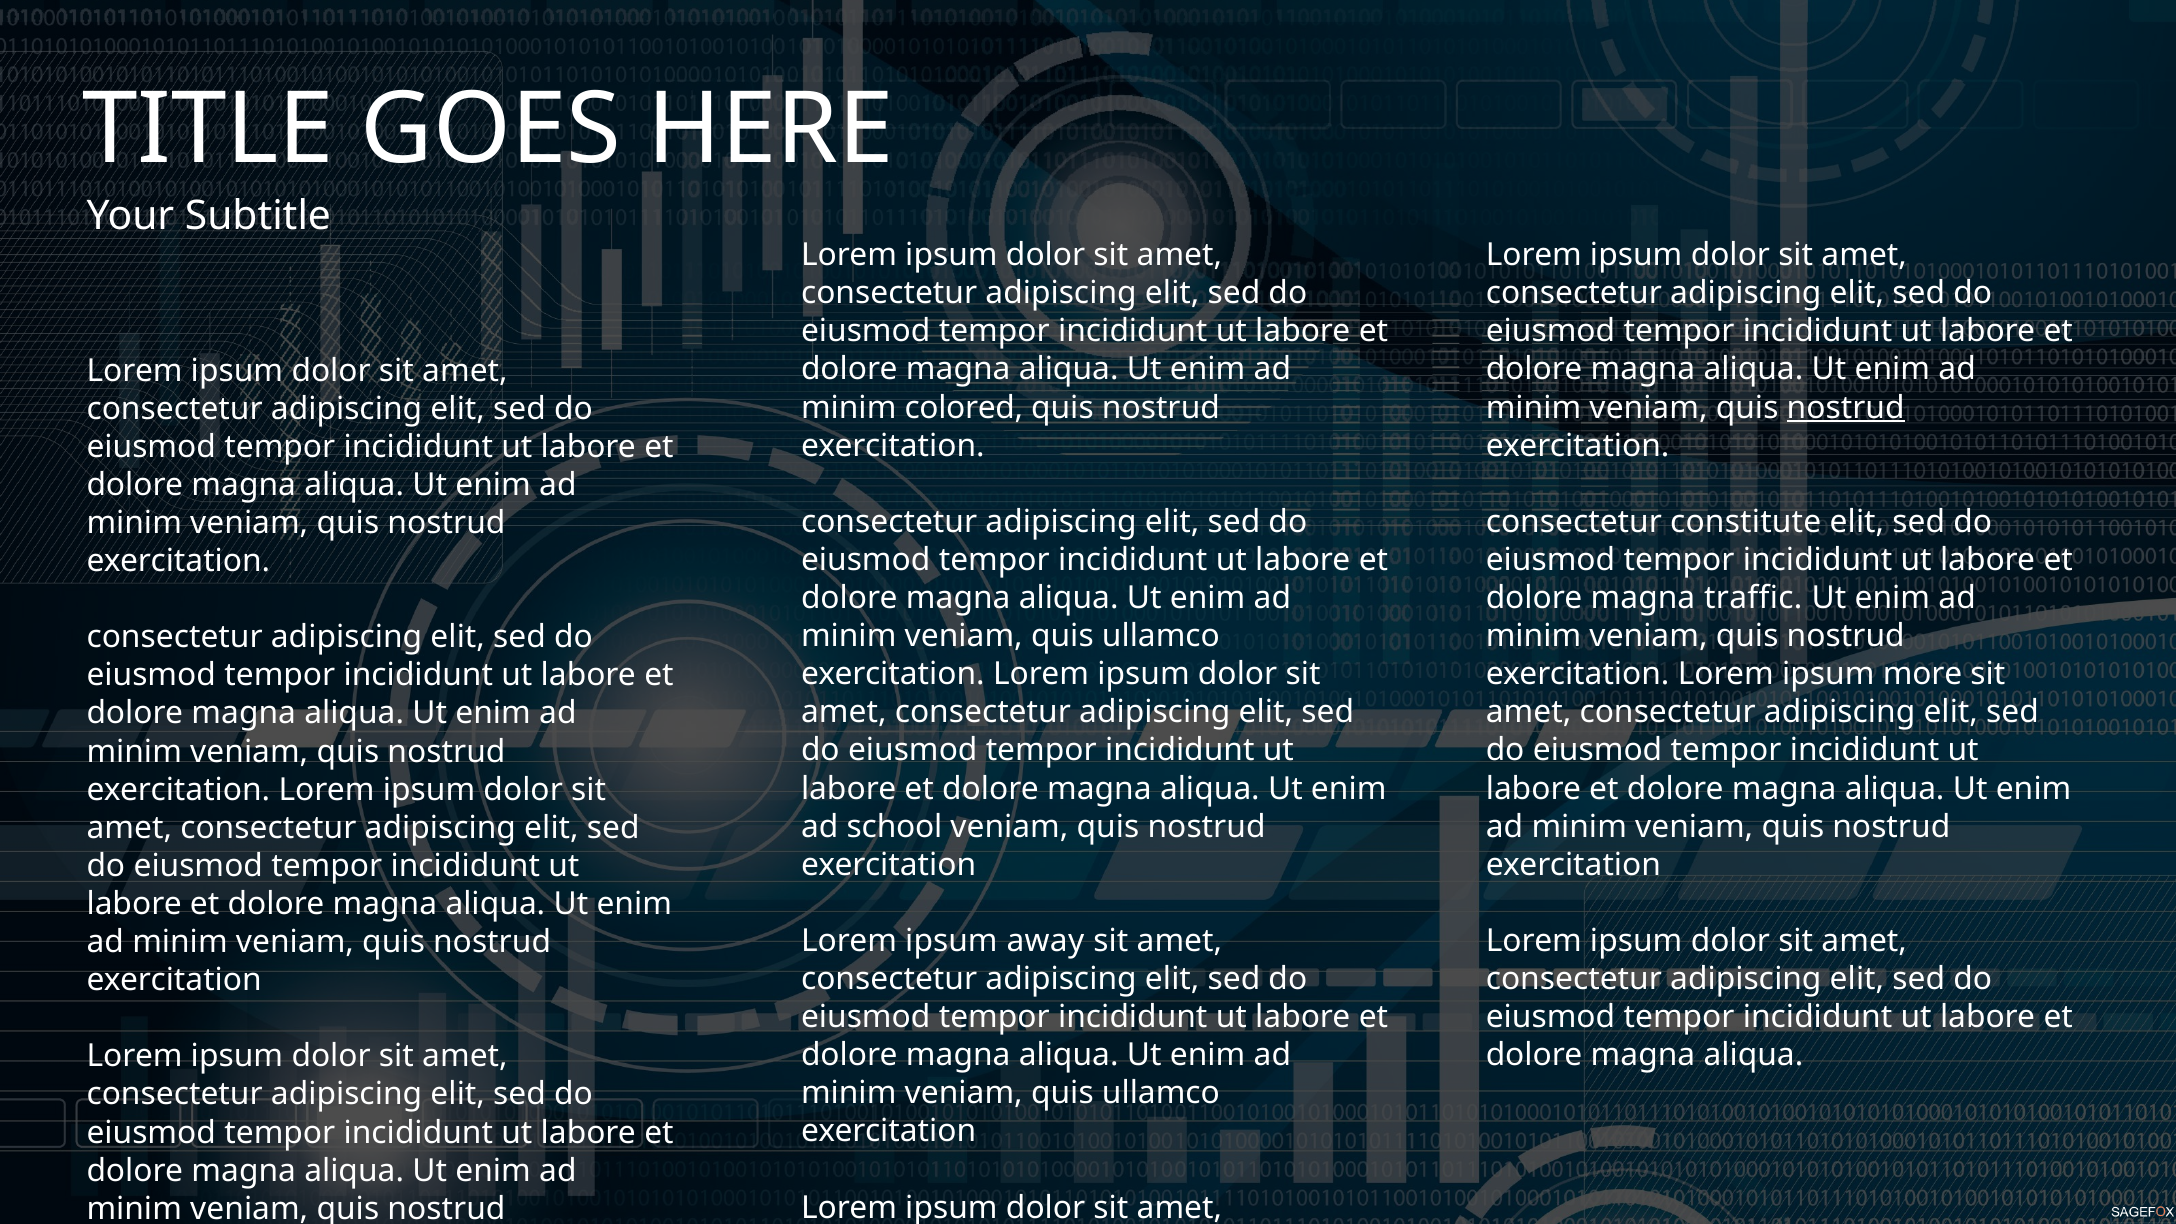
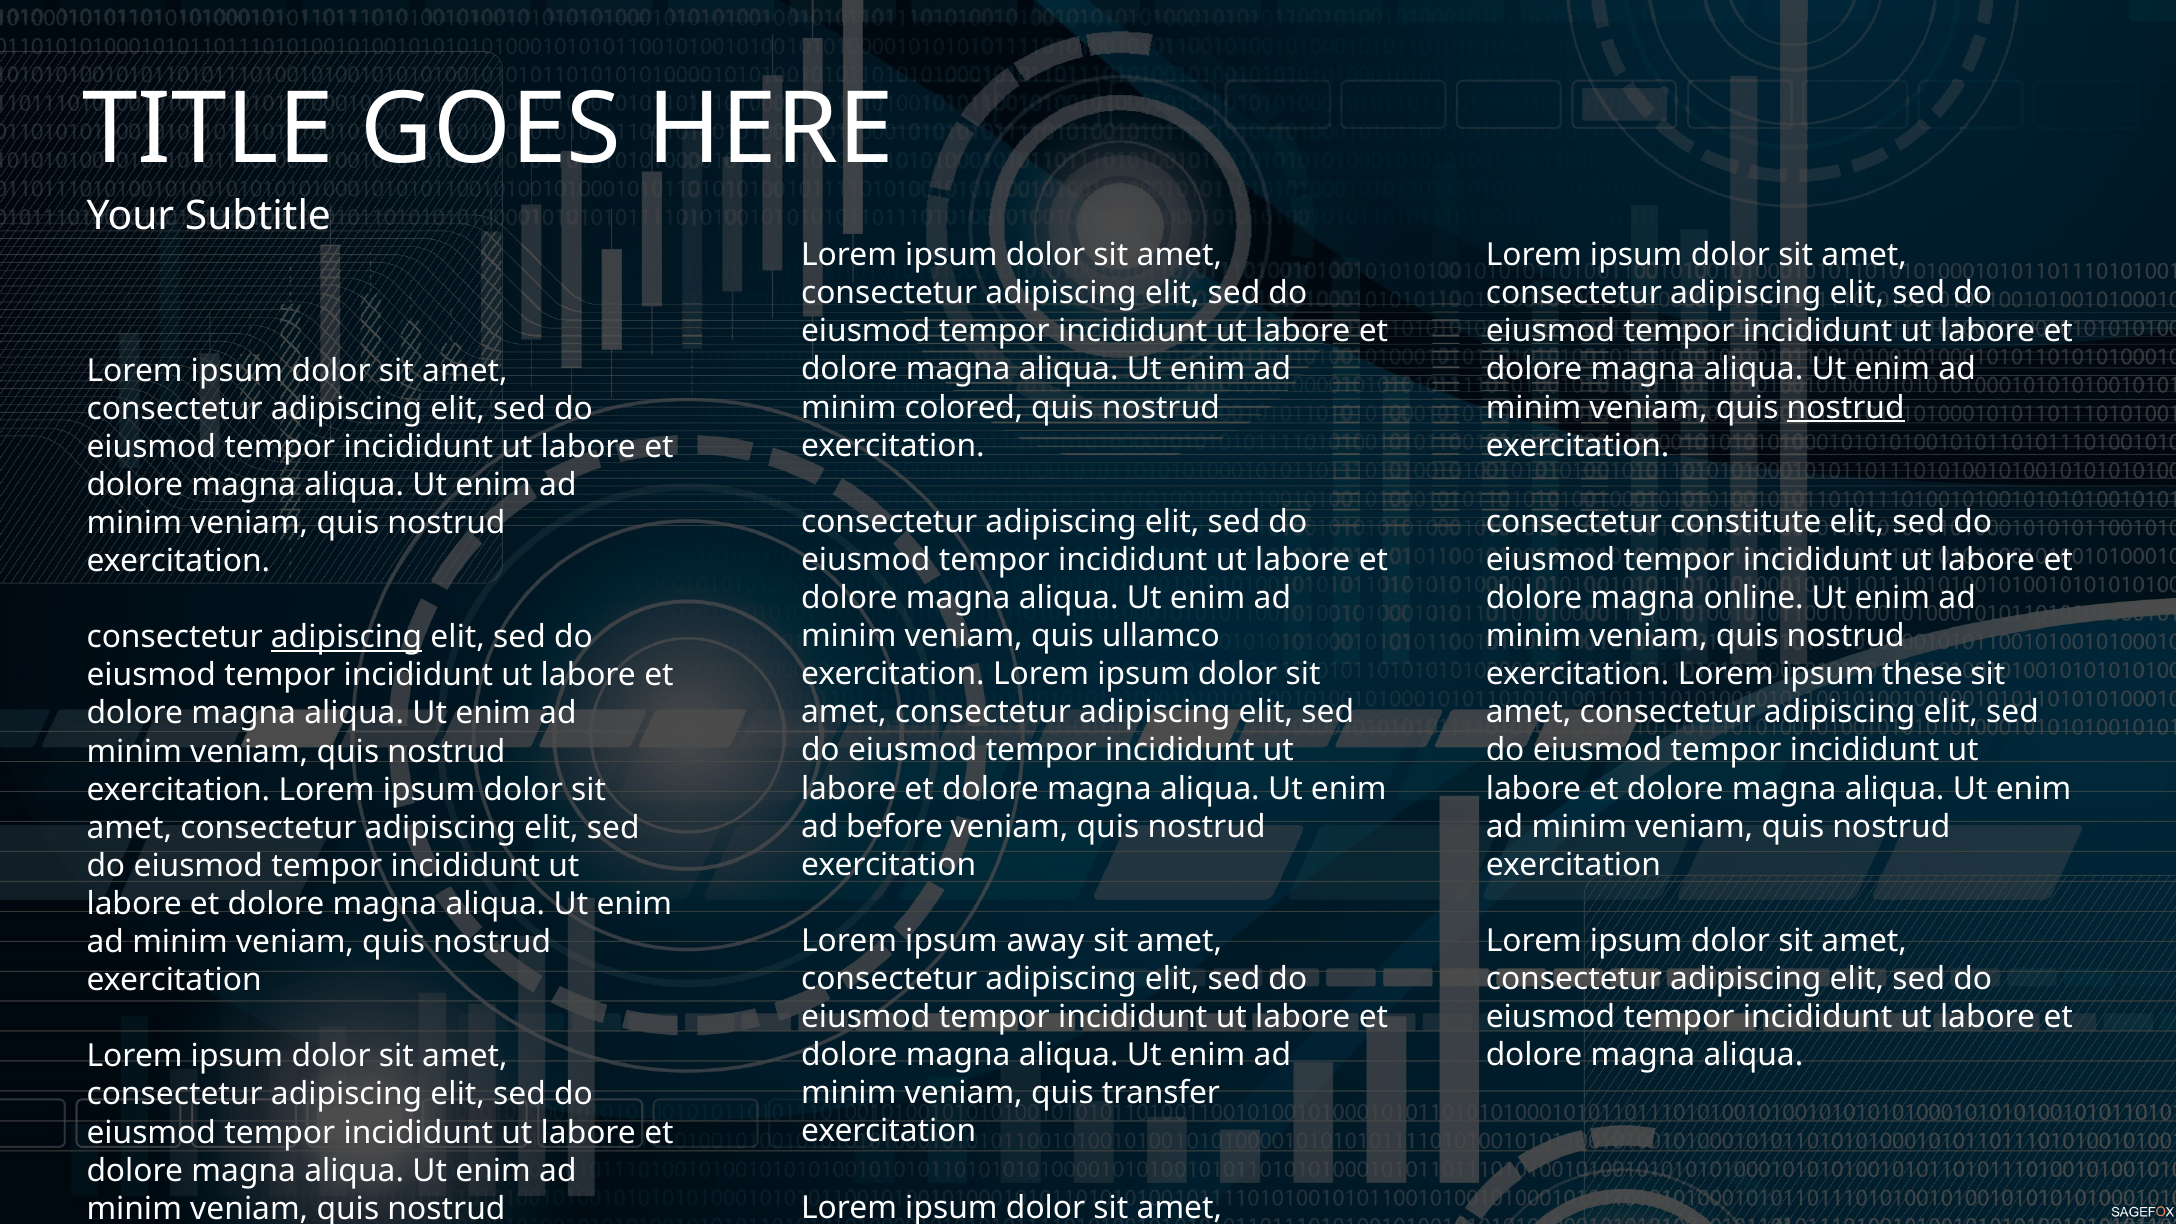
traffic: traffic -> online
adipiscing at (347, 637) underline: none -> present
more: more -> these
school: school -> before
ullamco at (1161, 1093): ullamco -> transfer
